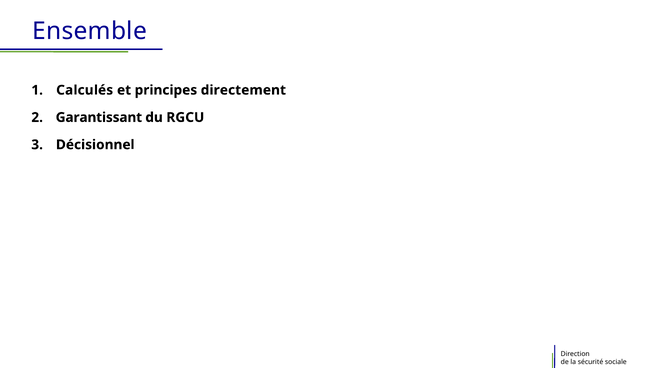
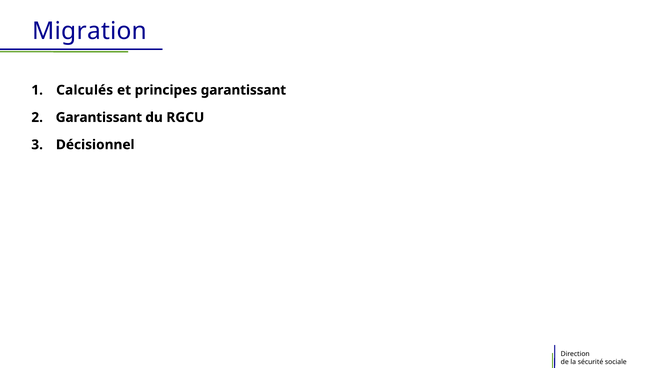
Ensemble: Ensemble -> Migration
principes directement: directement -> garantissant
